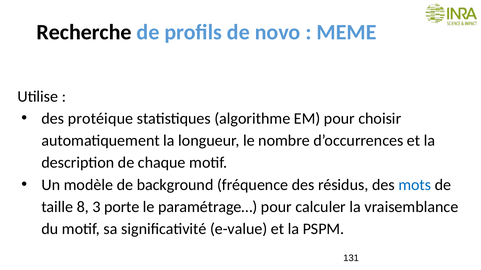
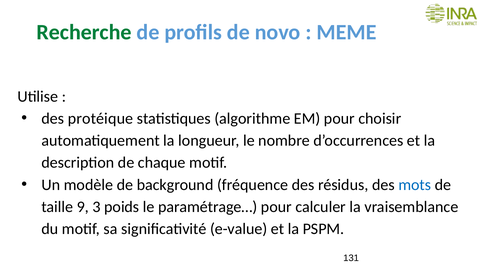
Recherche colour: black -> green
8: 8 -> 9
porte: porte -> poids
